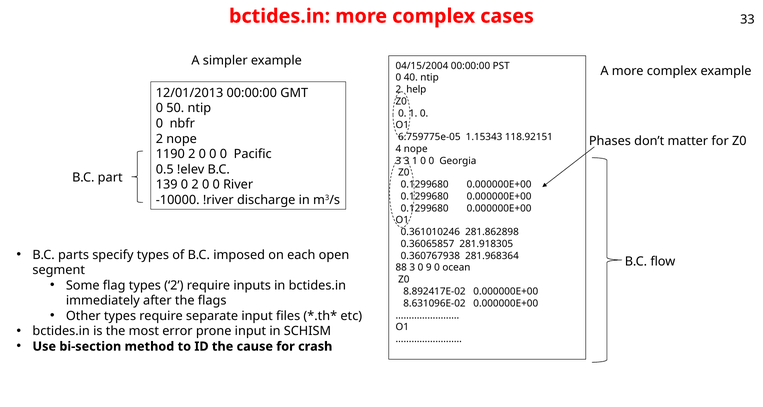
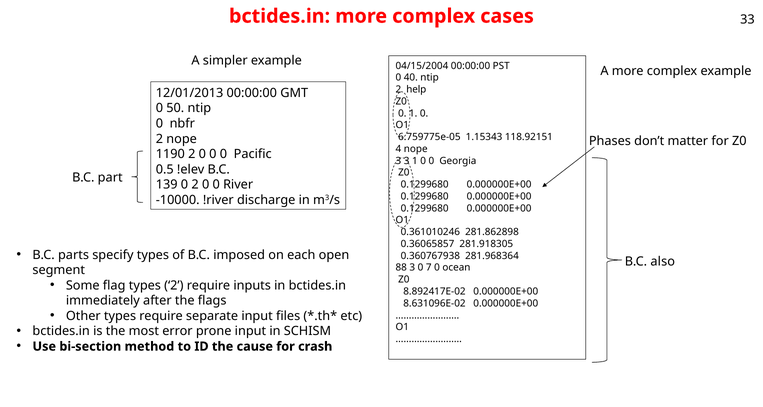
flow: flow -> also
9: 9 -> 7
